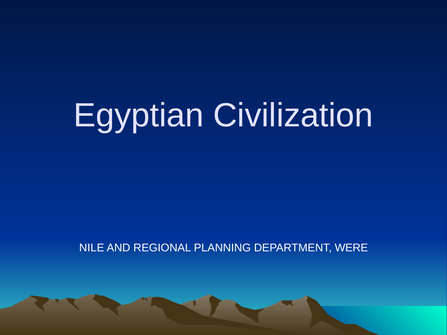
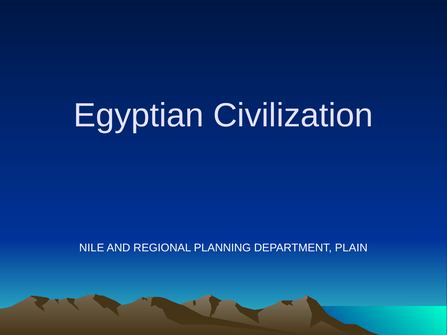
WERE: WERE -> PLAIN
